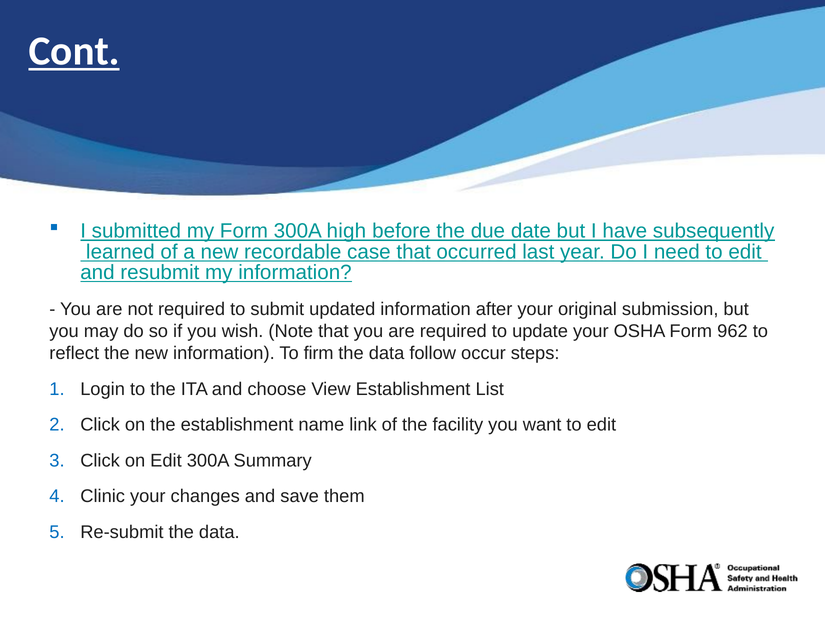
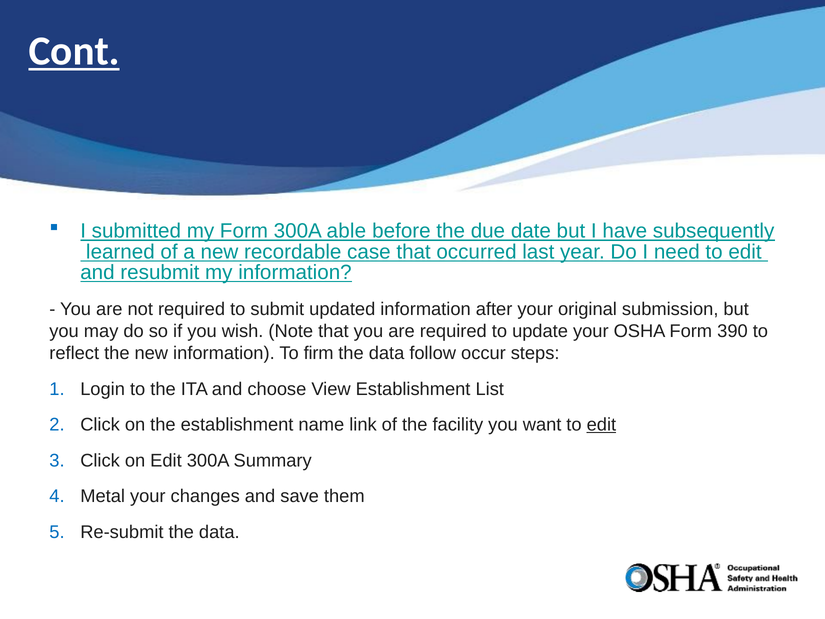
high: high -> able
962: 962 -> 390
edit at (601, 425) underline: none -> present
Clinic: Clinic -> Metal
